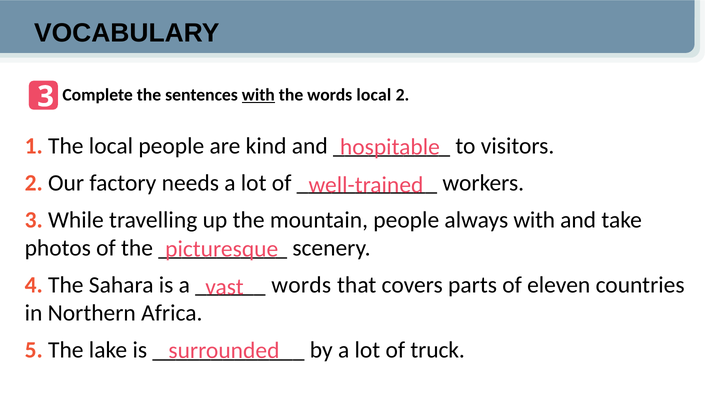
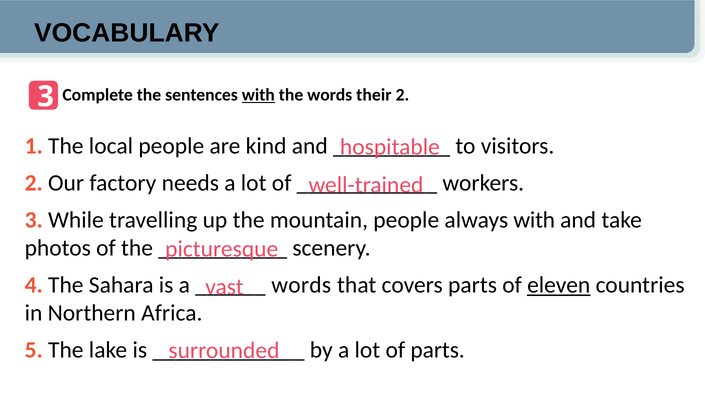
words local: local -> their
eleven underline: none -> present
of truck: truck -> parts
